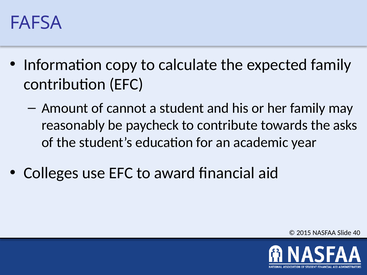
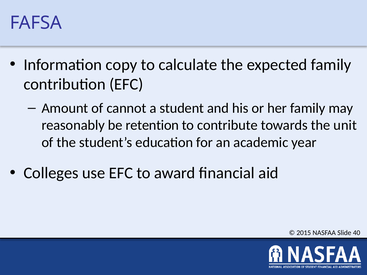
paycheck: paycheck -> retention
asks: asks -> unit
